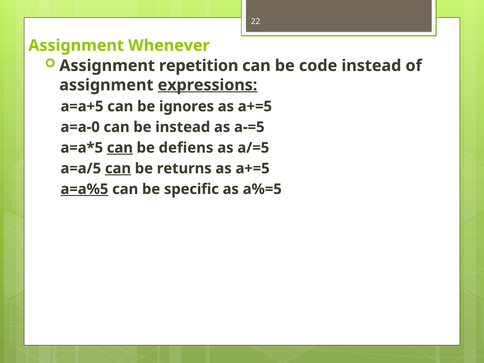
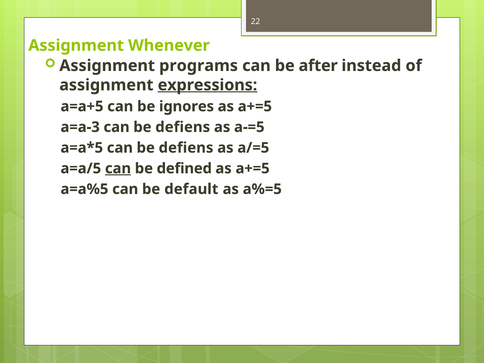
repetition: repetition -> programs
code: code -> after
a=a-0: a=a-0 -> a=a-3
instead at (183, 127): instead -> defiens
can at (120, 148) underline: present -> none
returns: returns -> defined
a=a%5 underline: present -> none
specific: specific -> default
